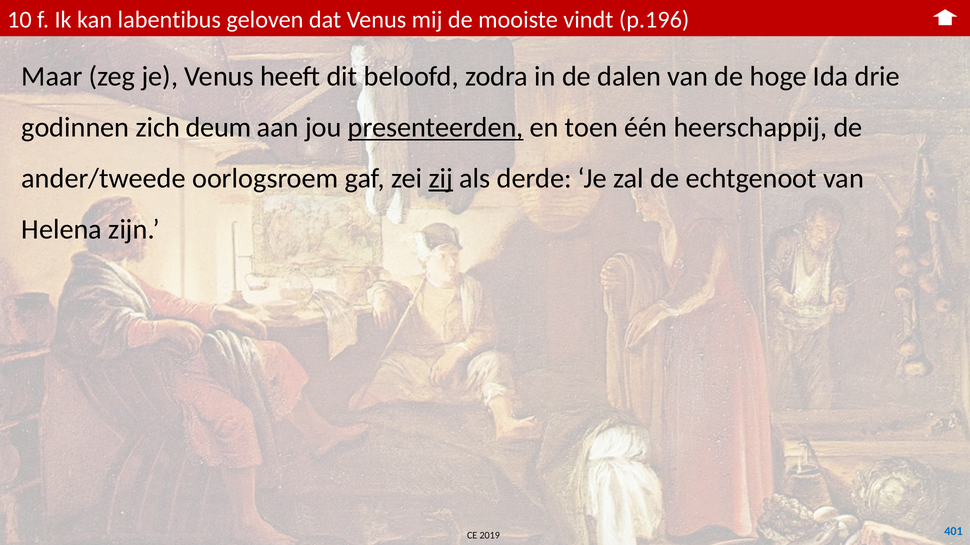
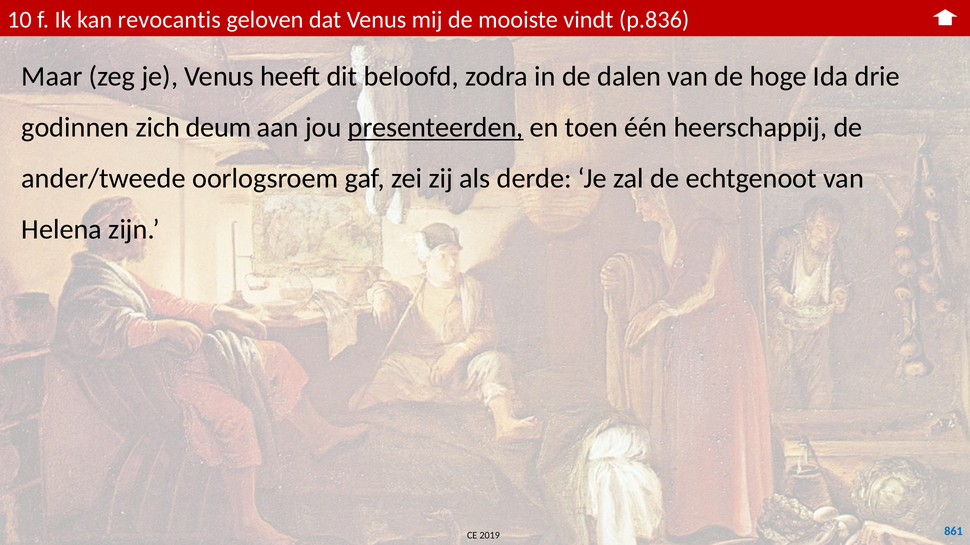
labentibus: labentibus -> revocantis
p.196: p.196 -> p.836
zij underline: present -> none
401: 401 -> 861
